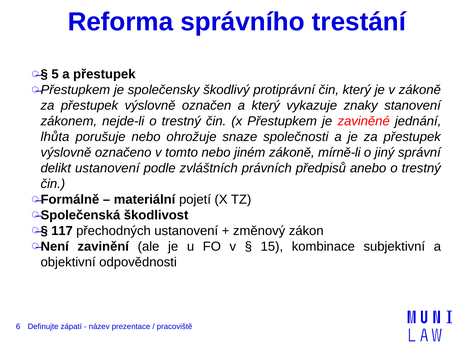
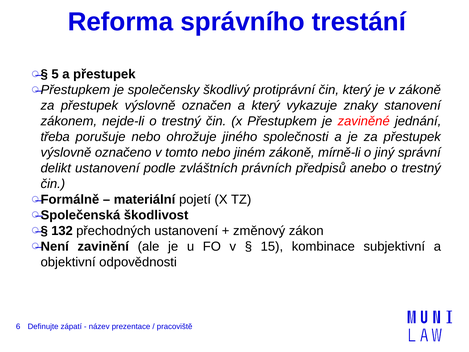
lhůta: lhůta -> třeba
snaze: snaze -> jiného
117: 117 -> 132
